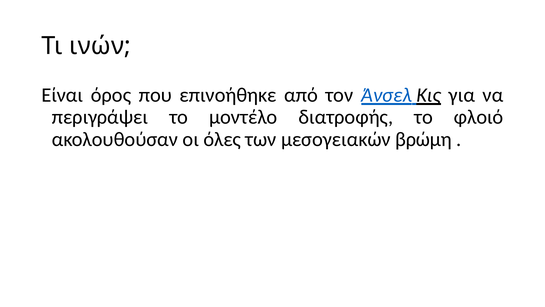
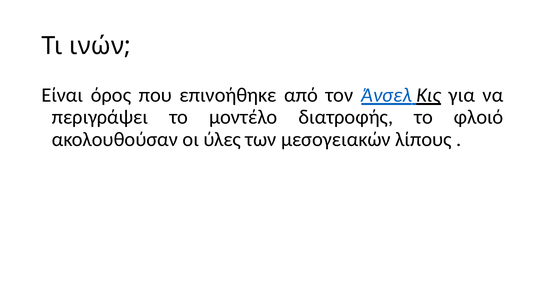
όλες: όλες -> ύλες
βρώμη: βρώμη -> λίπους
